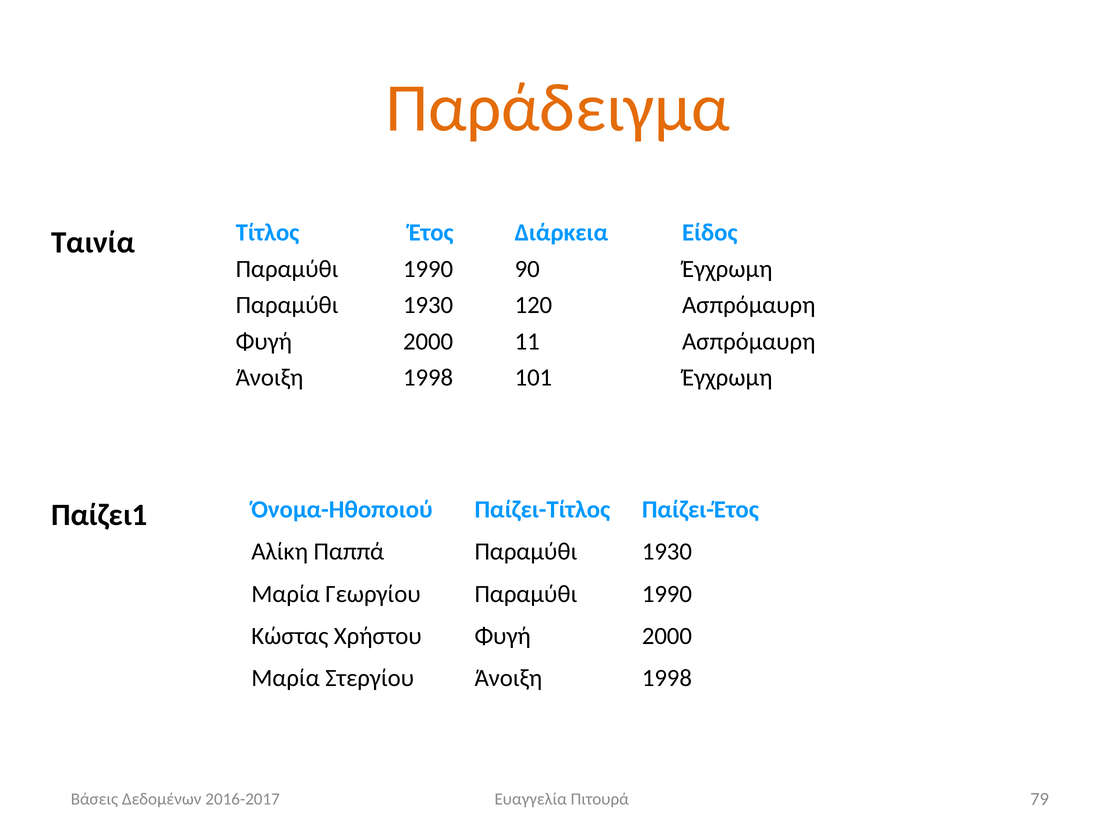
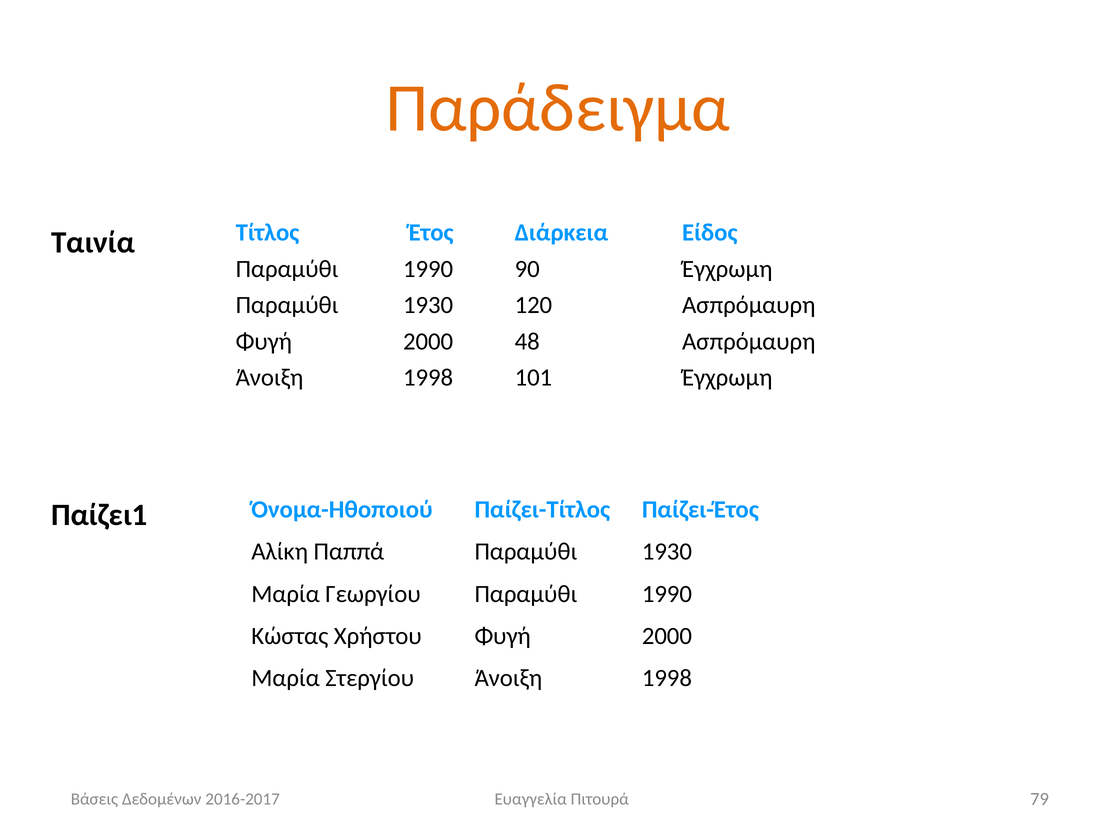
11: 11 -> 48
